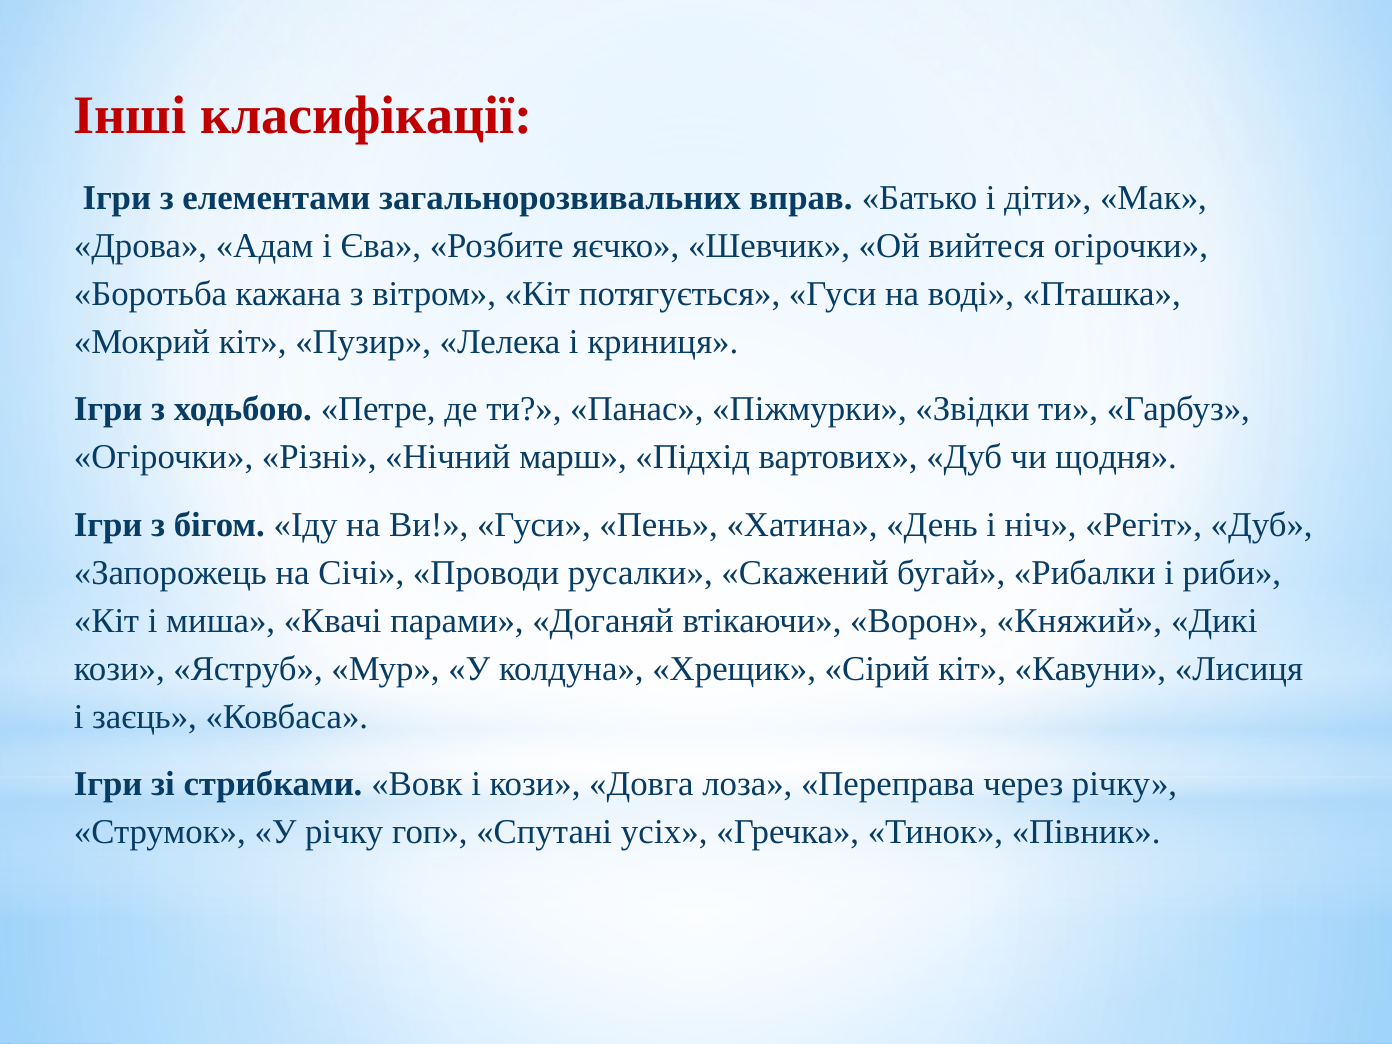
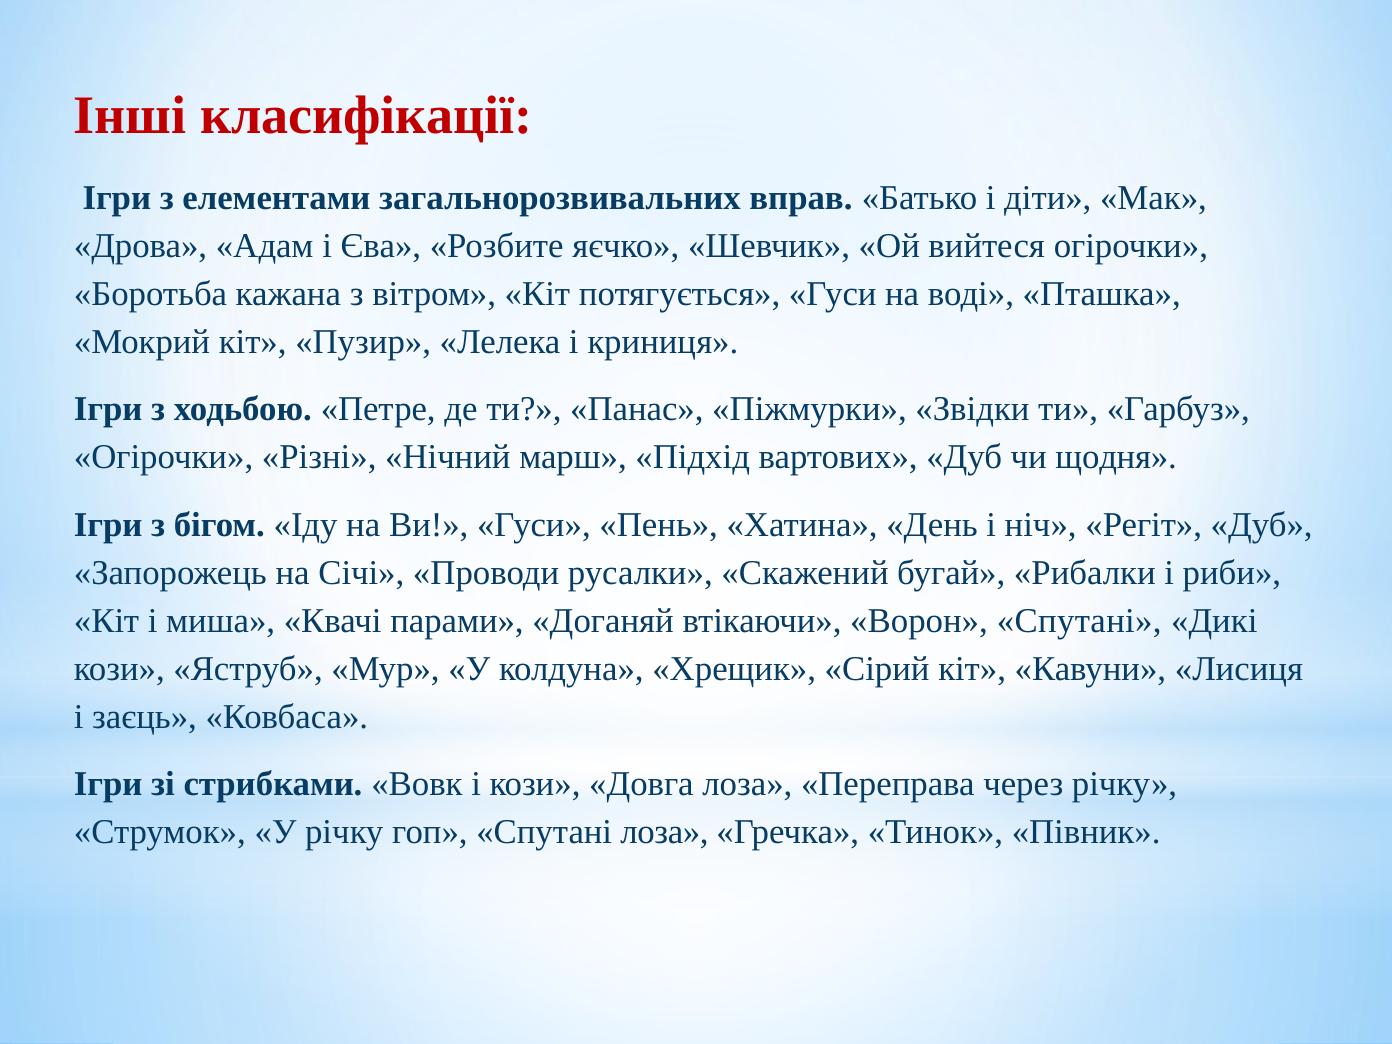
Ворон Княжий: Княжий -> Спутані
Спутані усіх: усіх -> лоза
